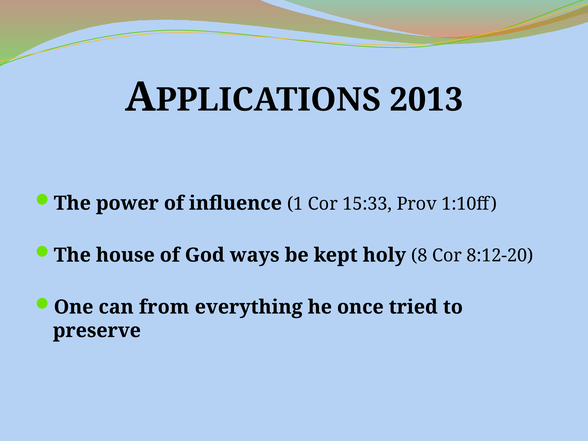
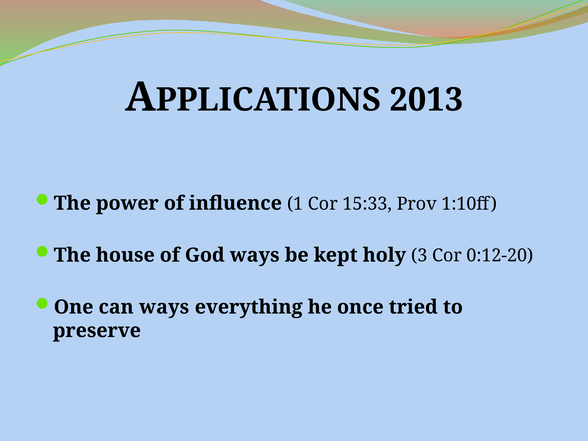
8: 8 -> 3
8:12-20: 8:12-20 -> 0:12-20
can from: from -> ways
